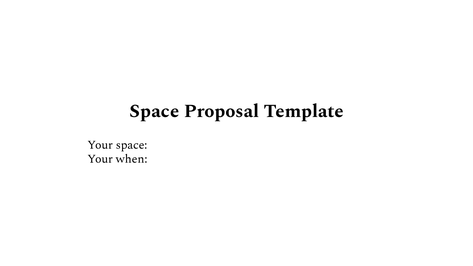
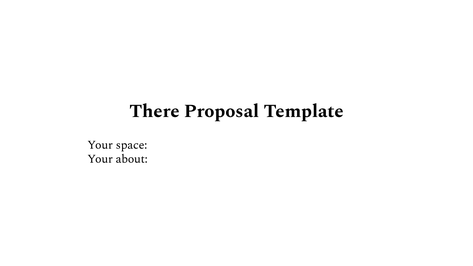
Space at (154, 111): Space -> There
when: when -> about
